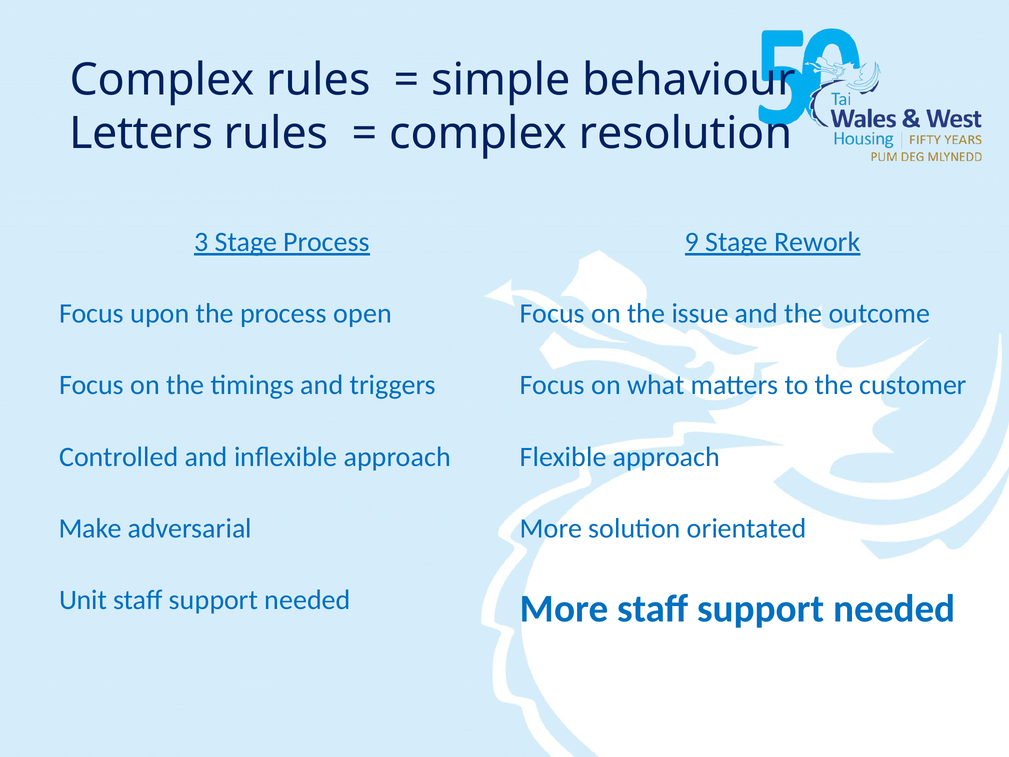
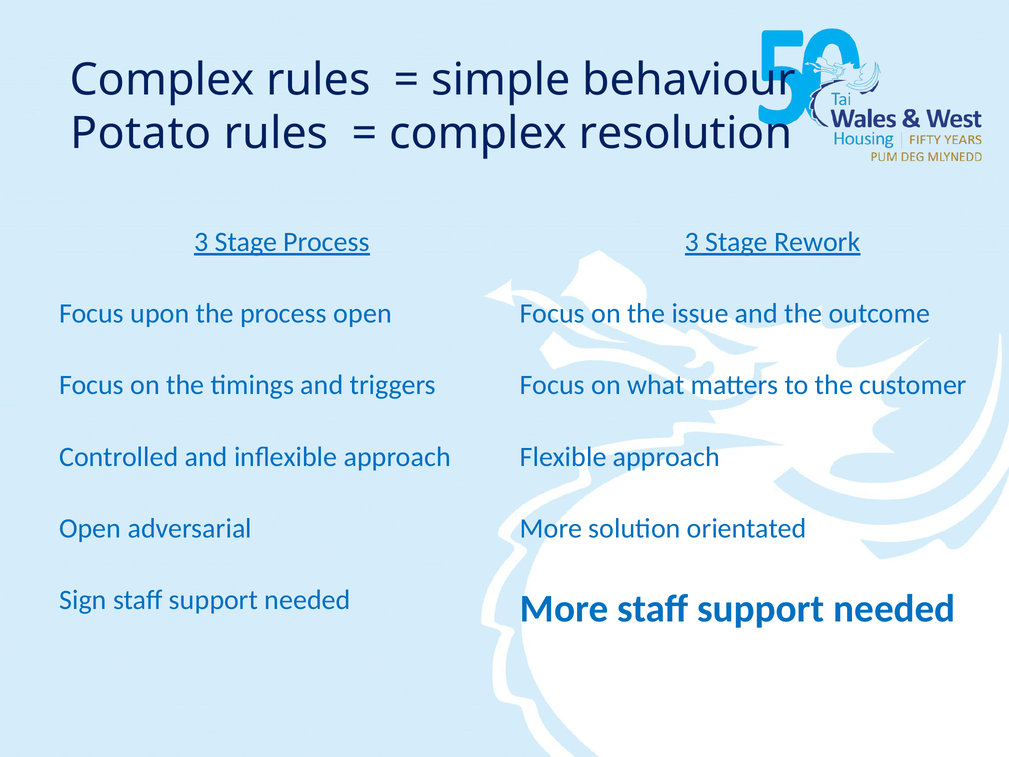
Letters: Letters -> Potato
Process 9: 9 -> 3
Make at (90, 528): Make -> Open
Unit: Unit -> Sign
